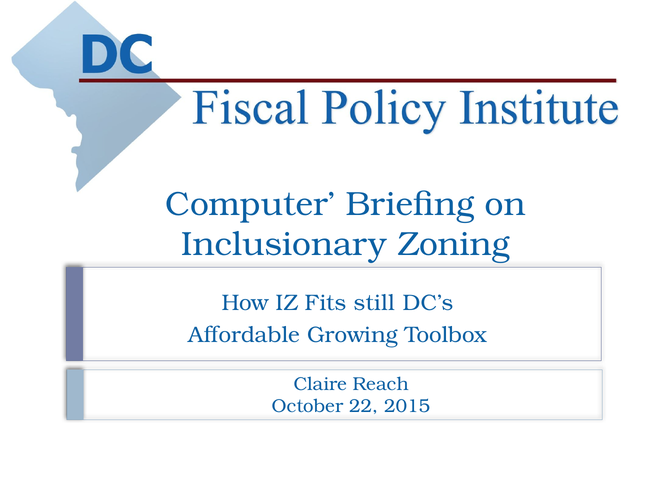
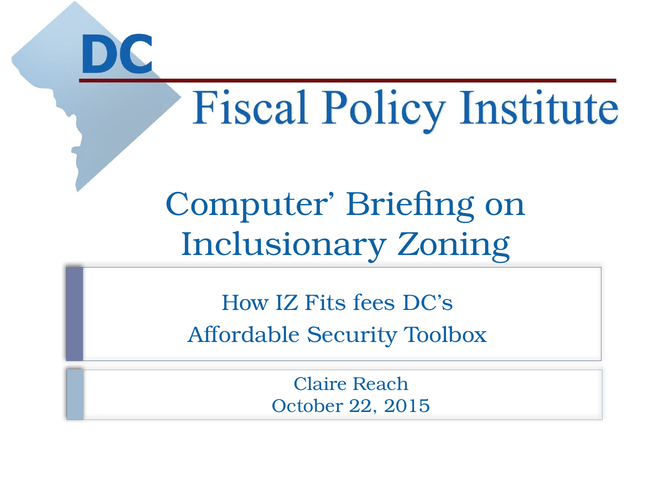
still: still -> fees
Growing: Growing -> Security
